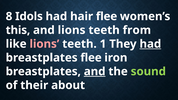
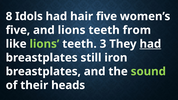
hair flee: flee -> five
this at (18, 30): this -> five
lions at (44, 44) colour: pink -> light green
1: 1 -> 3
breastplates flee: flee -> still
and at (95, 72) underline: present -> none
about: about -> heads
